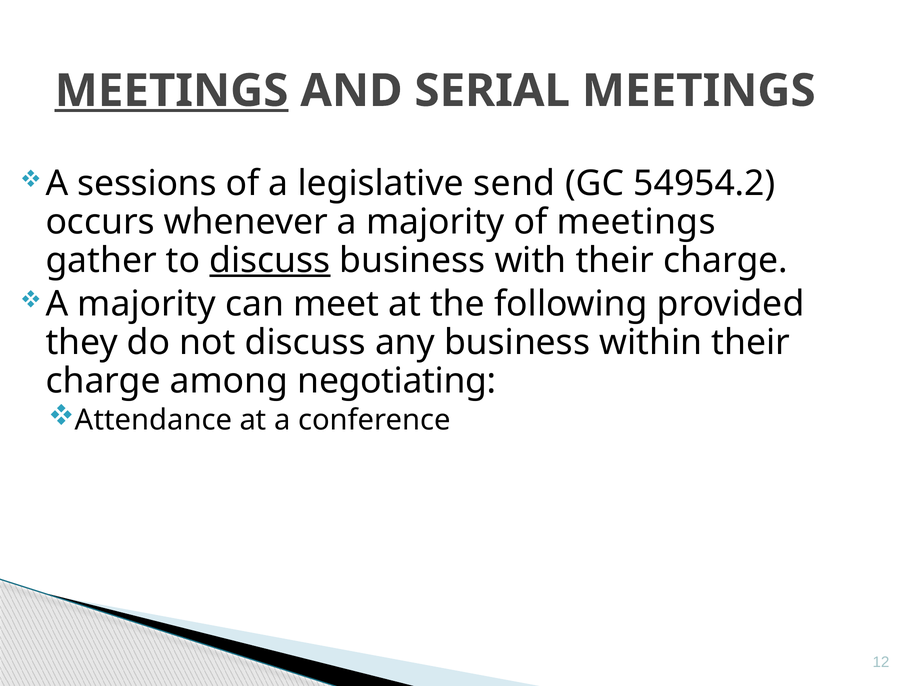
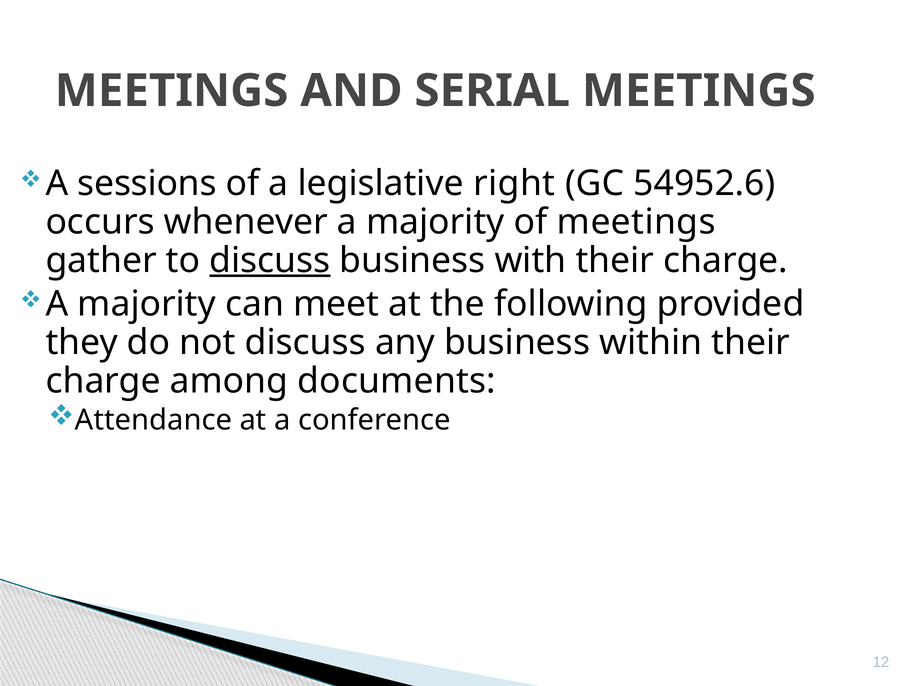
MEETINGS at (172, 91) underline: present -> none
send: send -> right
54954.2: 54954.2 -> 54952.6
negotiating: negotiating -> documents
